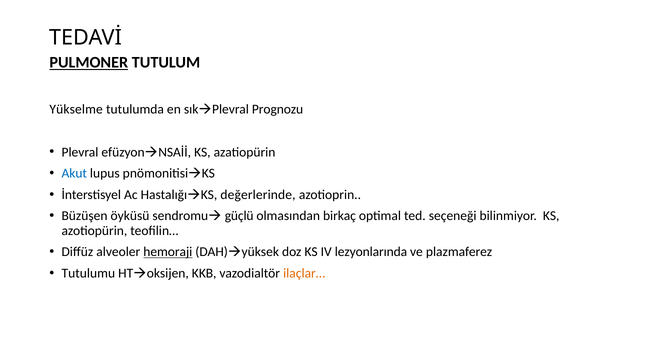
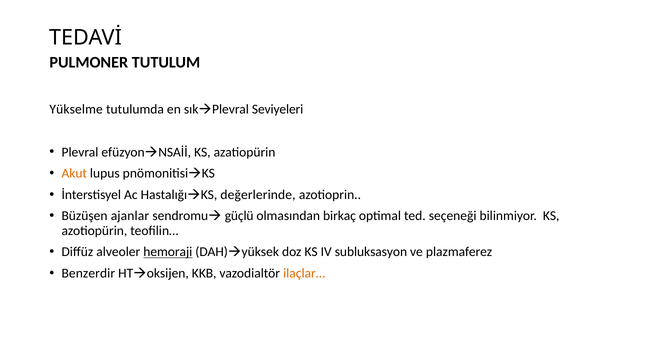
PULMONER underline: present -> none
Prognozu: Prognozu -> Seviyeleri
Akut colour: blue -> orange
öyküsü: öyküsü -> ajanlar
lezyonlarında: lezyonlarında -> subluksasyon
Tutulumu: Tutulumu -> Benzerdir
